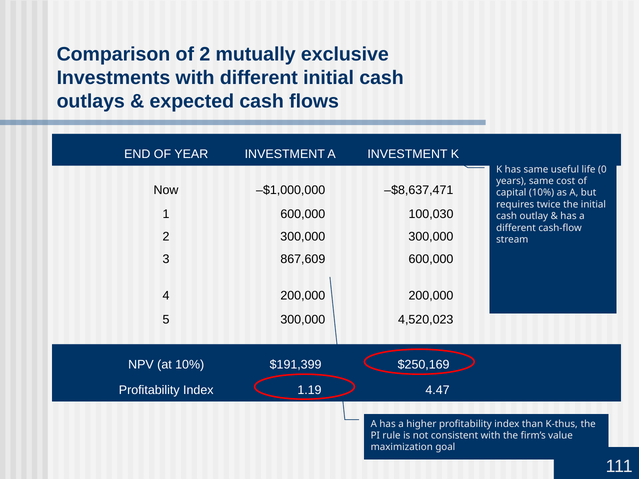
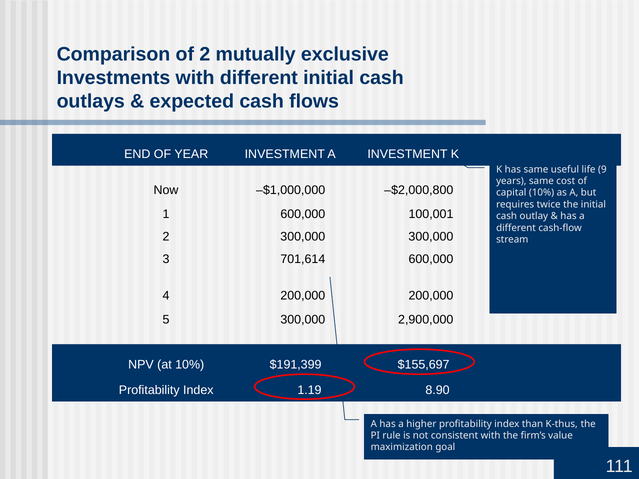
0: 0 -> 9
–$8,637,471: –$8,637,471 -> –$2,000,800
100,030: 100,030 -> 100,001
867,609: 867,609 -> 701,614
4,520,023: 4,520,023 -> 2,900,000
$250,169: $250,169 -> $155,697
4.47: 4.47 -> 8.90
